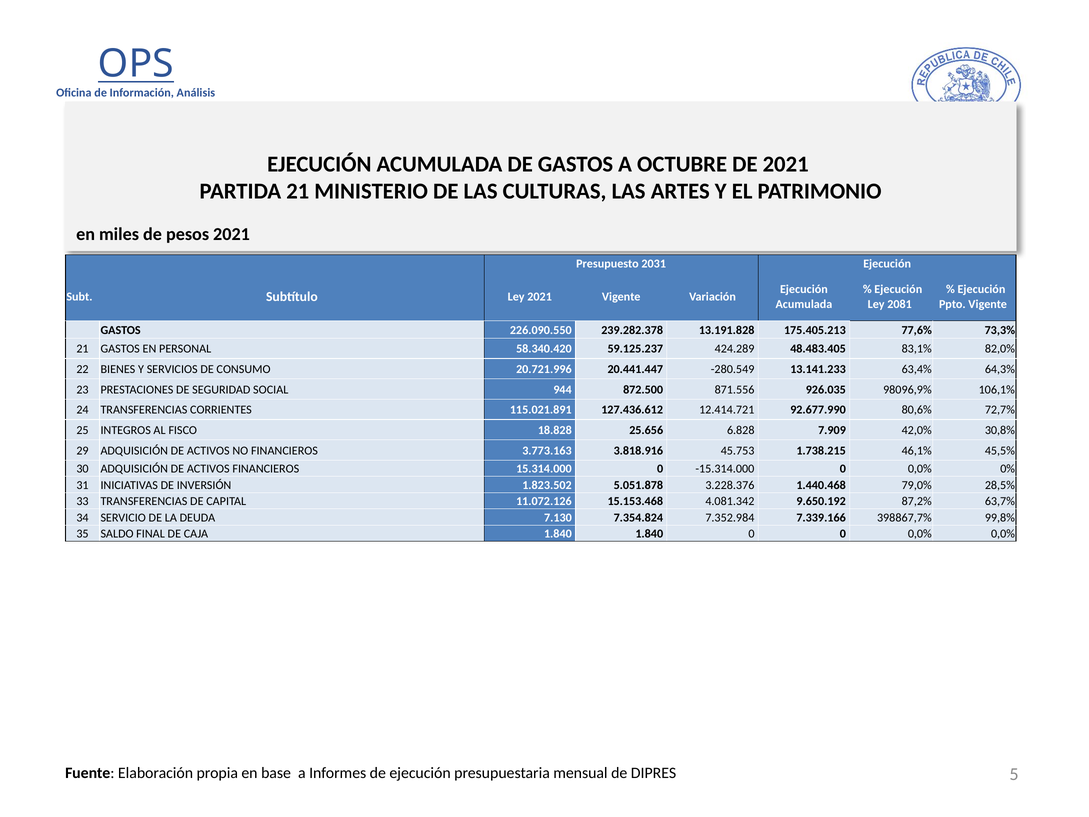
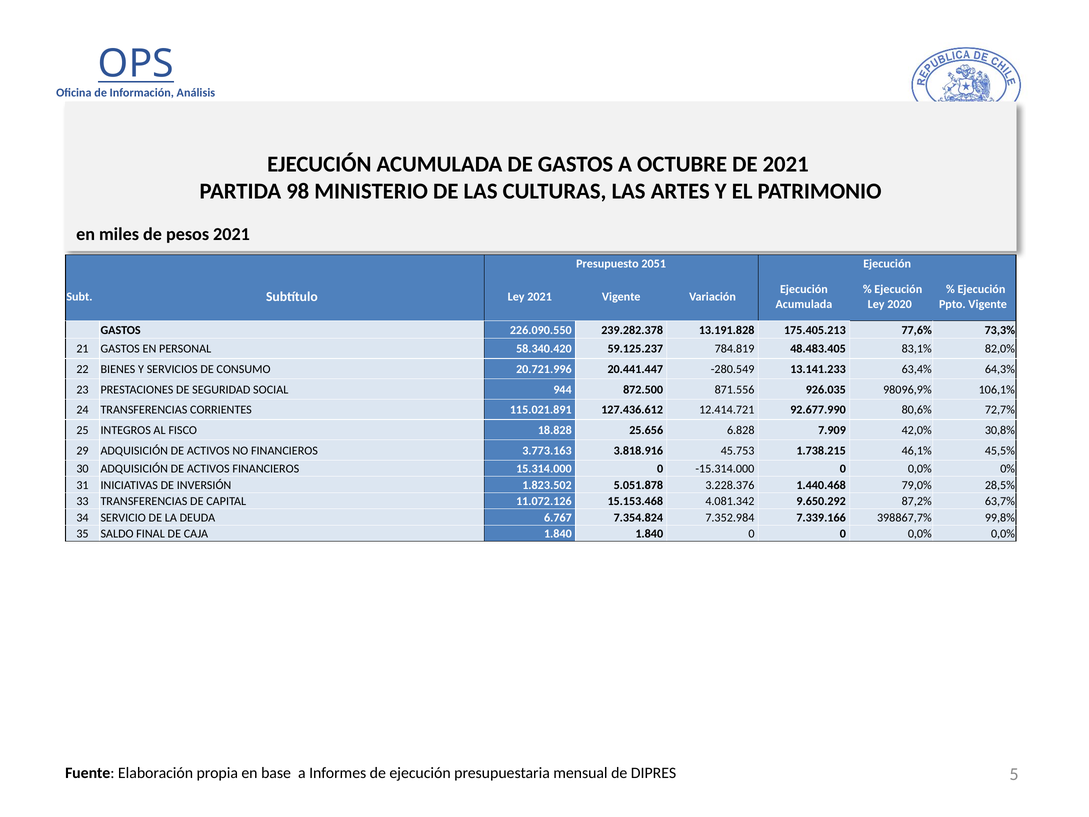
PARTIDA 21: 21 -> 98
2031: 2031 -> 2051
2081: 2081 -> 2020
424.289: 424.289 -> 784.819
9.650.192: 9.650.192 -> 9.650.292
7.130: 7.130 -> 6.767
